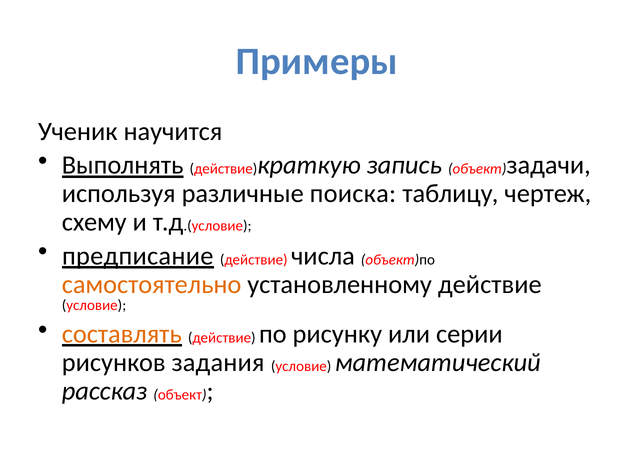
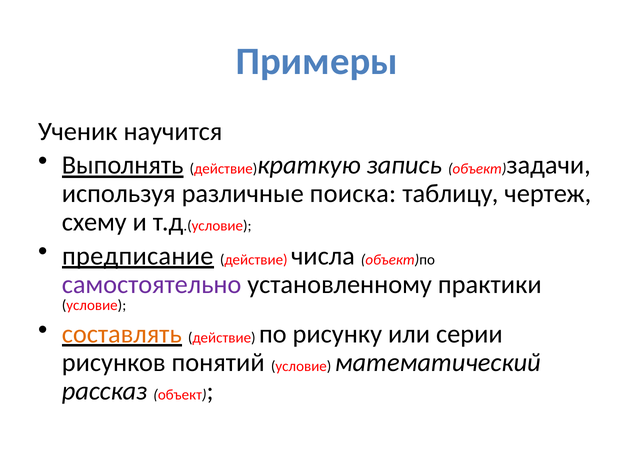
самостоятельно colour: orange -> purple
установленному действие: действие -> практики
задания: задания -> понятий
